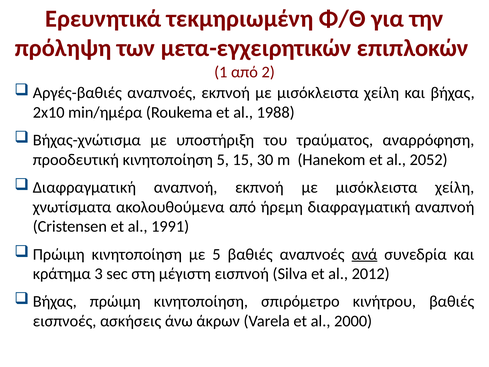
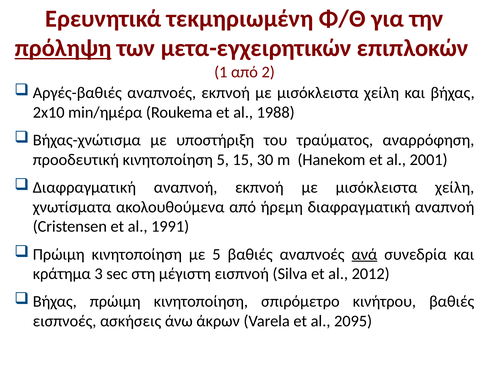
πρόληψη underline: none -> present
2052: 2052 -> 2001
2000: 2000 -> 2095
